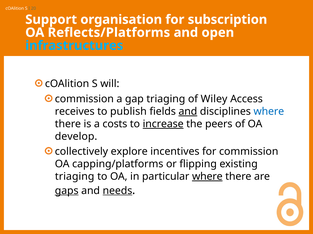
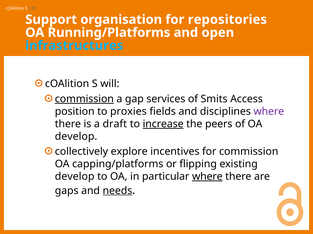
subscription: subscription -> repositories
Reflects/Platforms: Reflects/Platforms -> Running/Platforms
commission at (84, 99) underline: none -> present
gap triaging: triaging -> services
Wiley: Wiley -> Smits
receives: receives -> position
publish: publish -> proxies
and at (188, 112) underline: present -> none
where at (269, 112) colour: blue -> purple
costs: costs -> draft
triaging at (75, 177): triaging -> develop
gaps underline: present -> none
